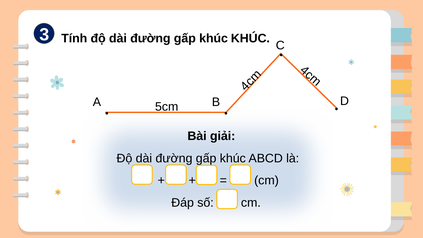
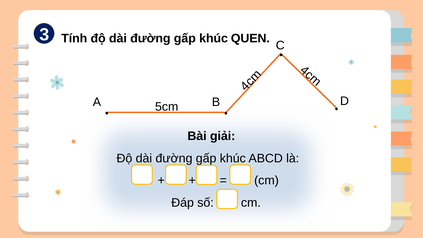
khúc KHÚC: KHÚC -> QUEN
